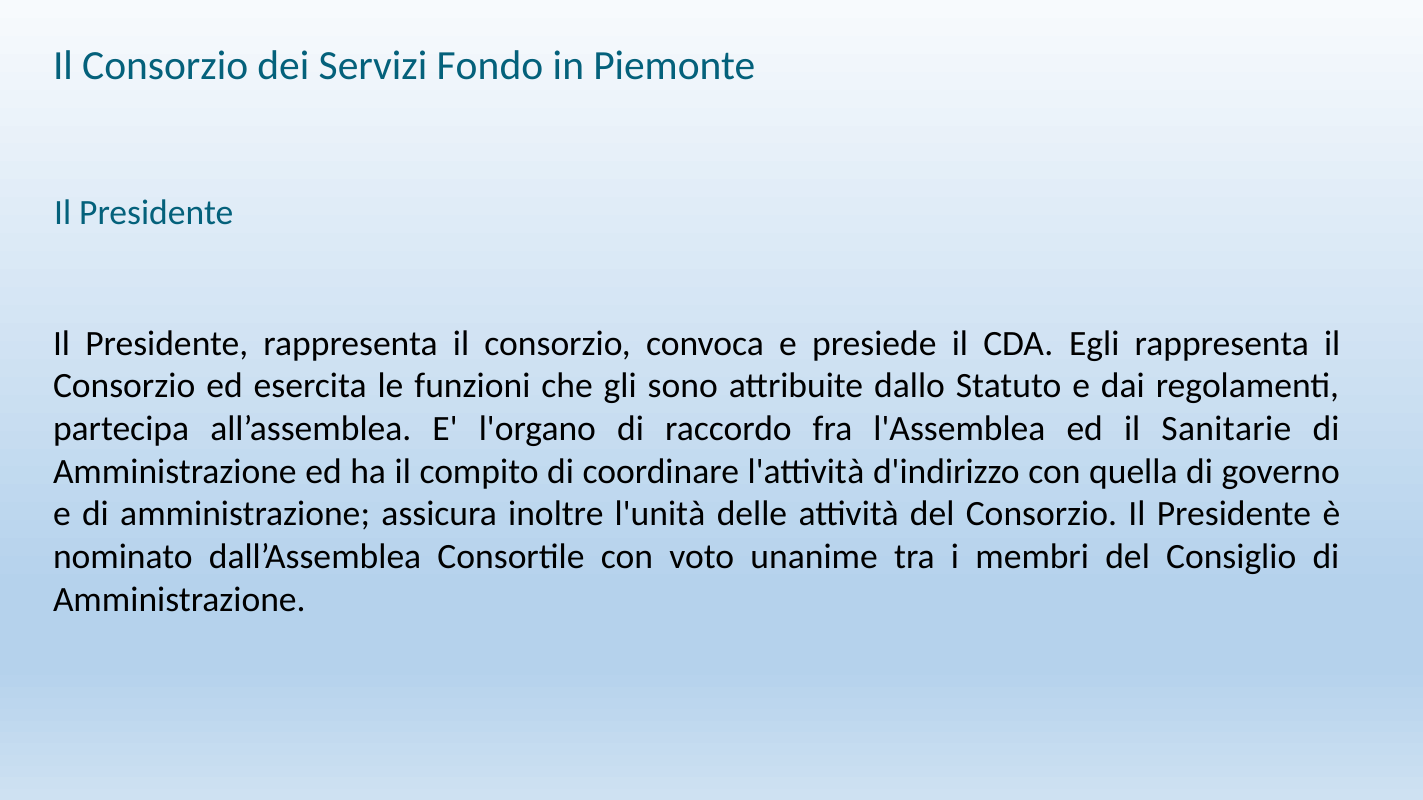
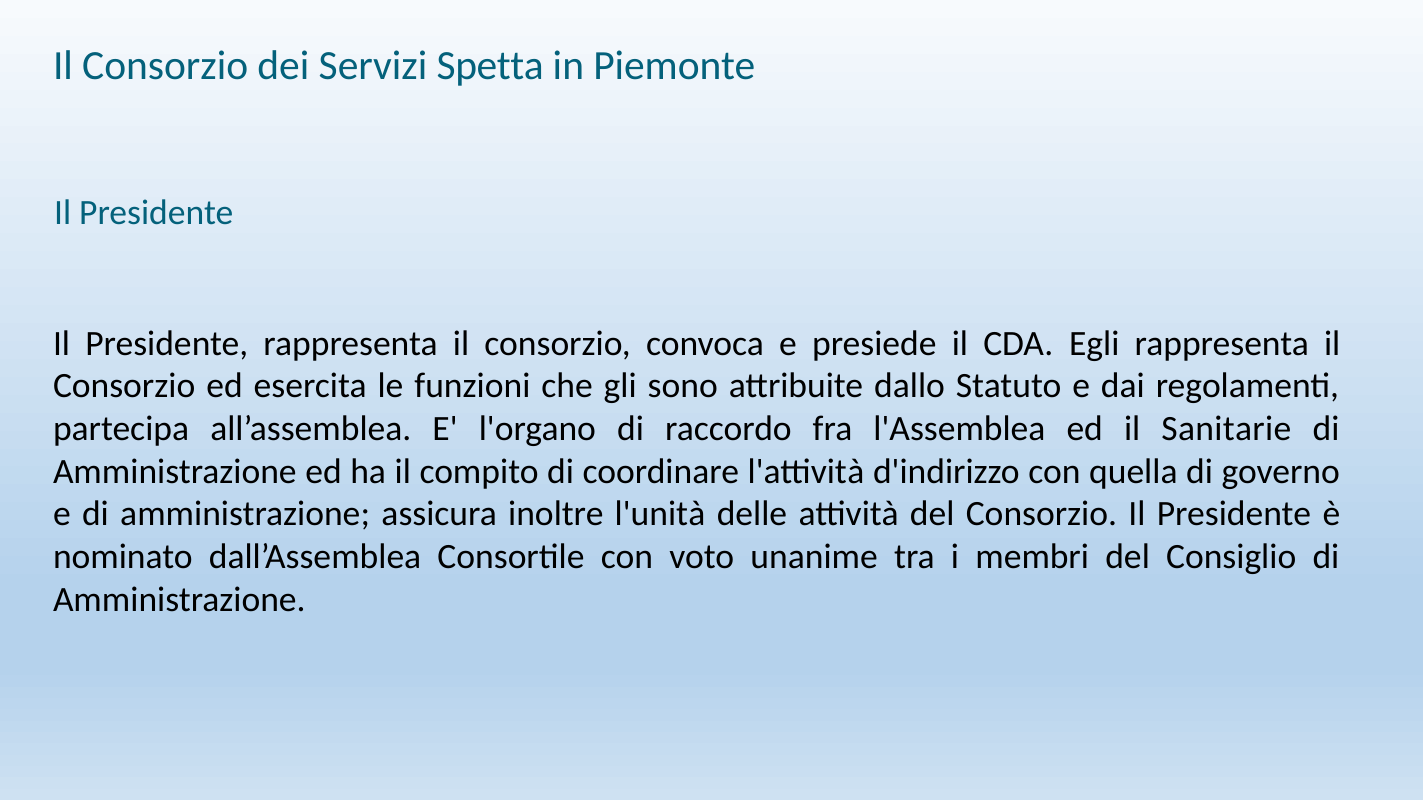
Fondo: Fondo -> Spetta
